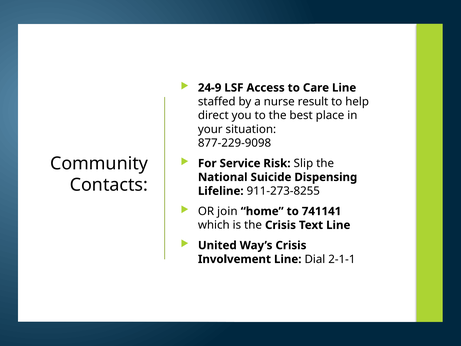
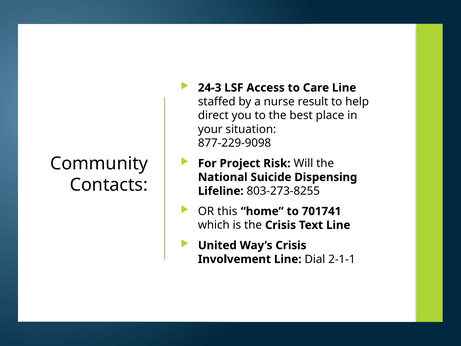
24-9: 24-9 -> 24-3
Service: Service -> Project
Slip: Slip -> Will
911-273-8255: 911-273-8255 -> 803-273-8255
join: join -> this
741141: 741141 -> 701741
